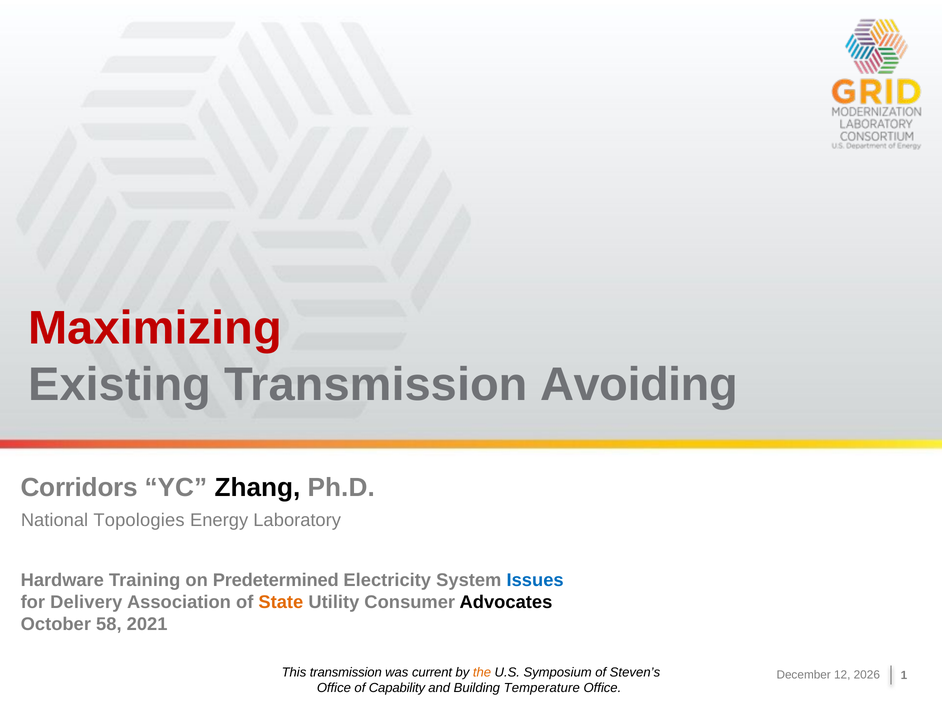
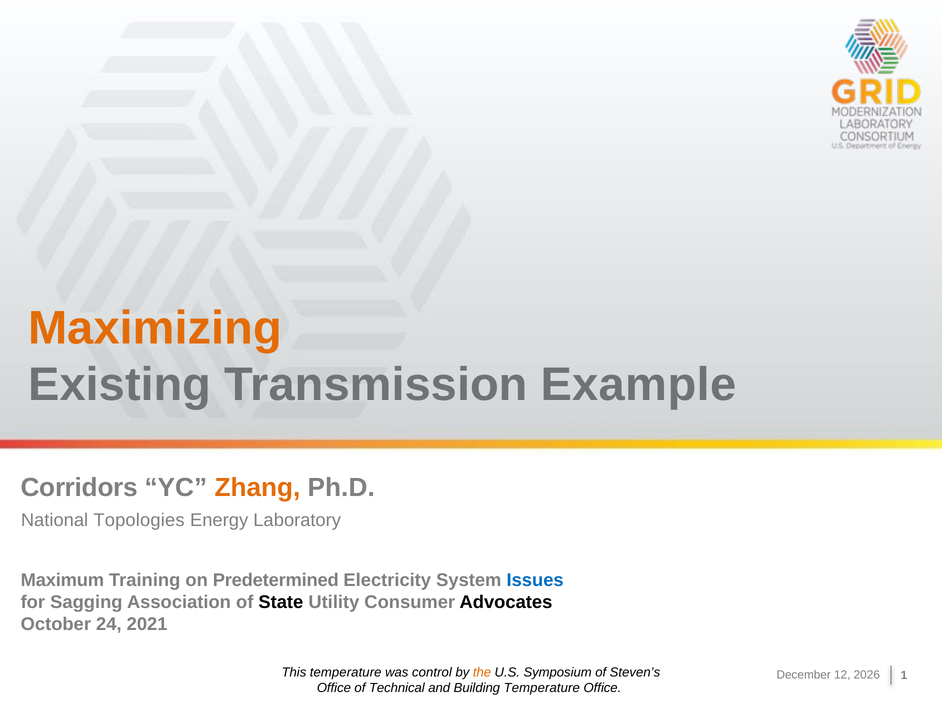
Maximizing colour: red -> orange
Avoiding: Avoiding -> Example
Zhang colour: black -> orange
Hardware: Hardware -> Maximum
Delivery: Delivery -> Sagging
State colour: orange -> black
58: 58 -> 24
This transmission: transmission -> temperature
current: current -> control
Capability: Capability -> Technical
